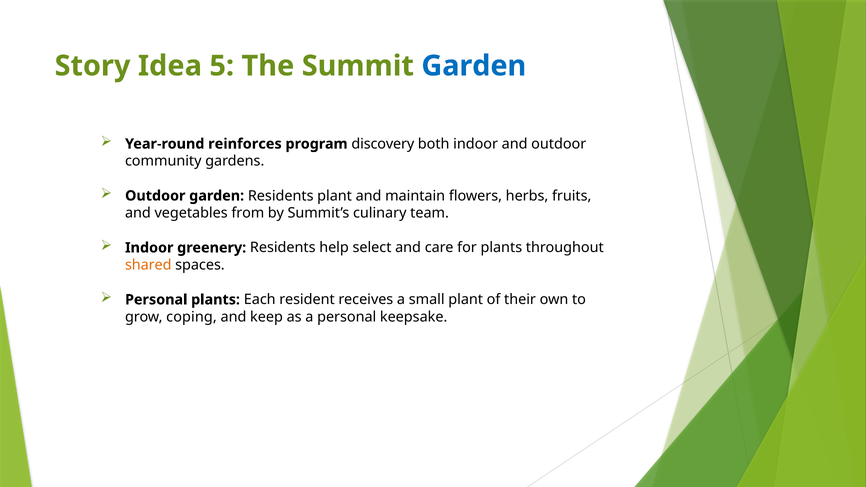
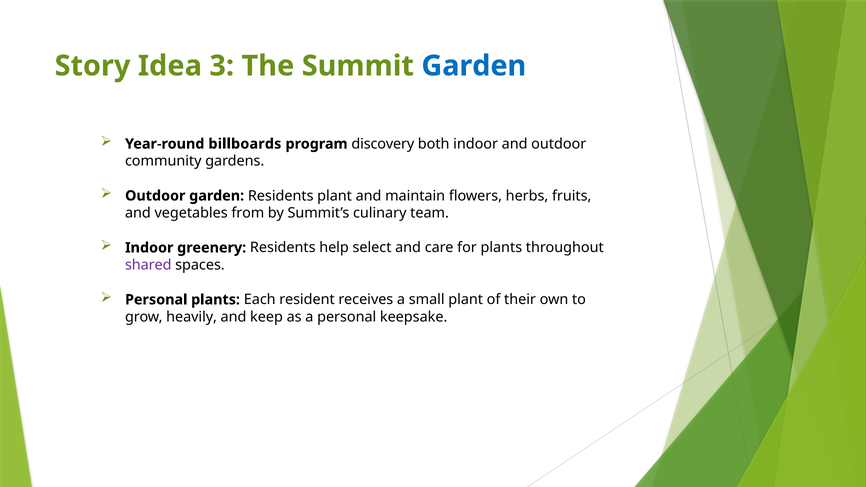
5: 5 -> 3
reinforces: reinforces -> billboards
shared colour: orange -> purple
coping: coping -> heavily
